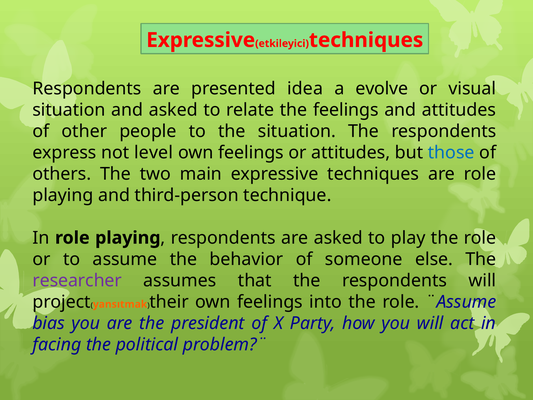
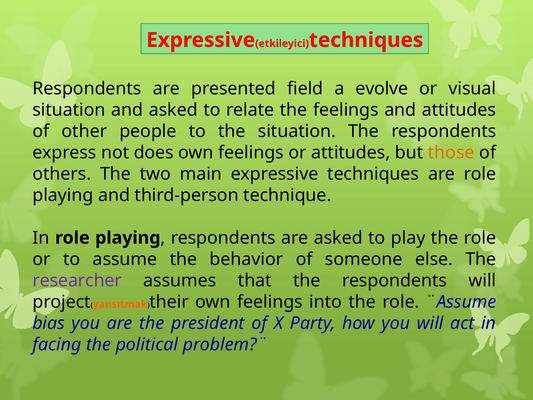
idea: idea -> field
level: level -> does
those colour: blue -> orange
